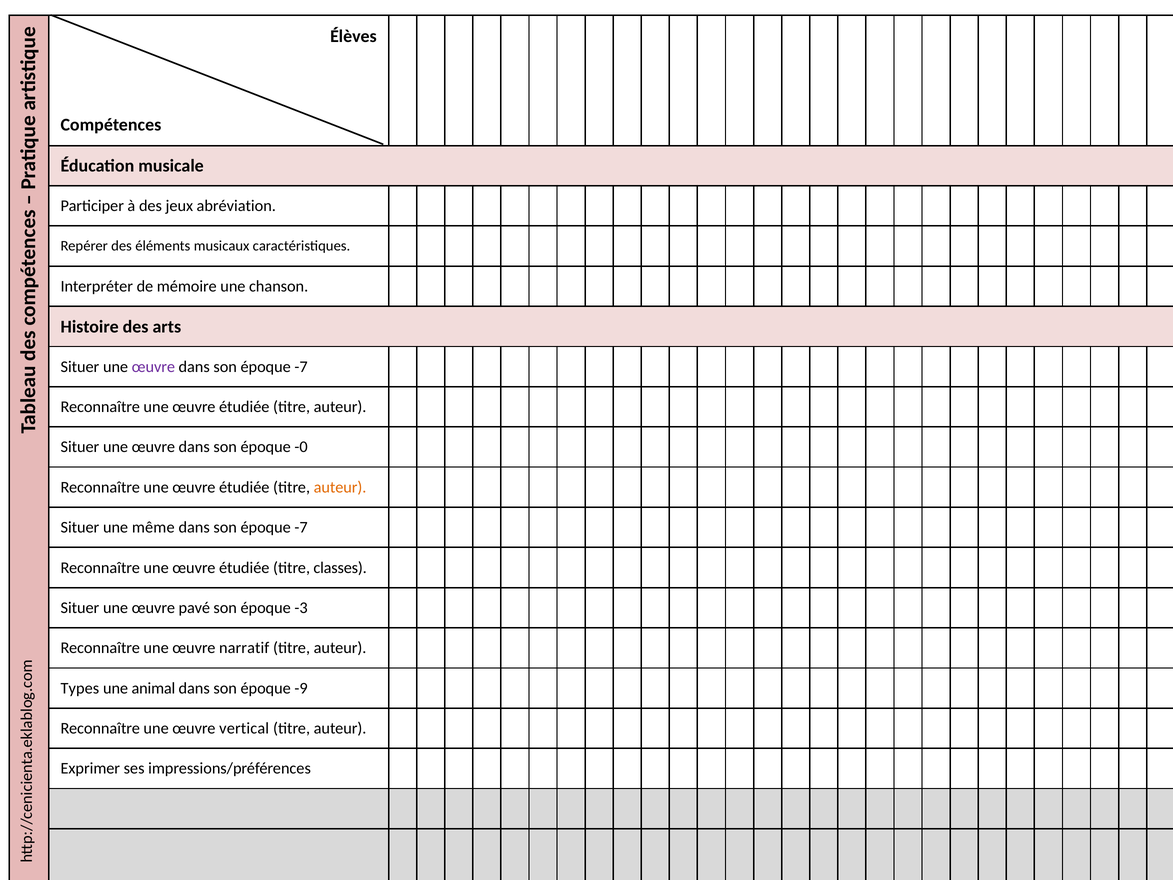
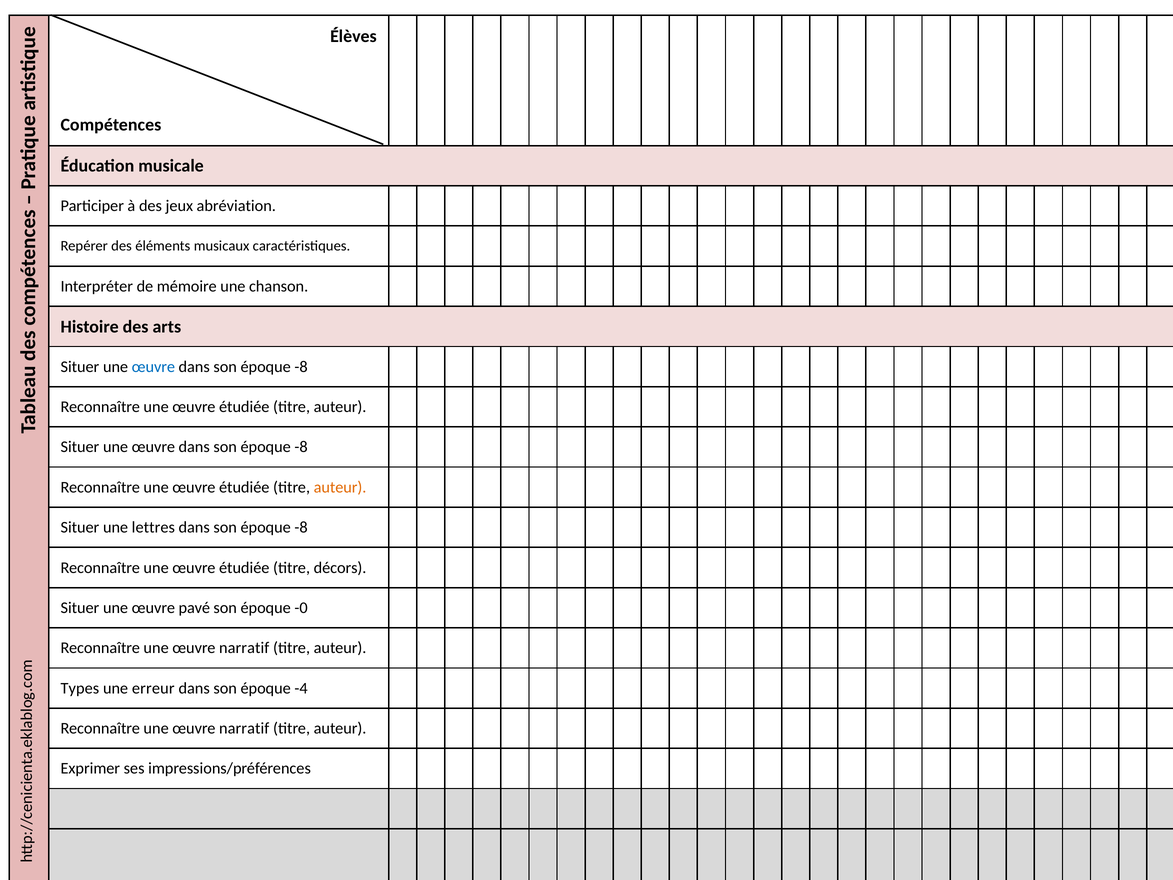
œuvre at (153, 367) colour: purple -> blue
-7 at (301, 367): -7 -> -8
-0 at (301, 447): -0 -> -8
même: même -> lettres
-7 at (301, 527): -7 -> -8
classes: classes -> décors
-3: -3 -> -0
animal: animal -> erreur
-9: -9 -> -4
vertical at (244, 728): vertical -> narratif
